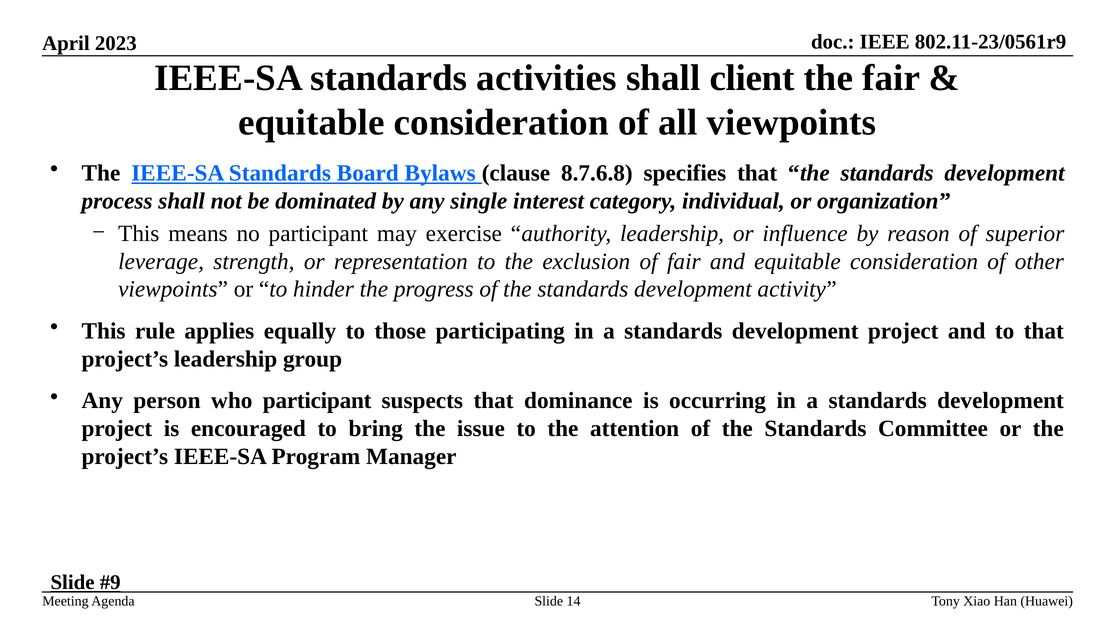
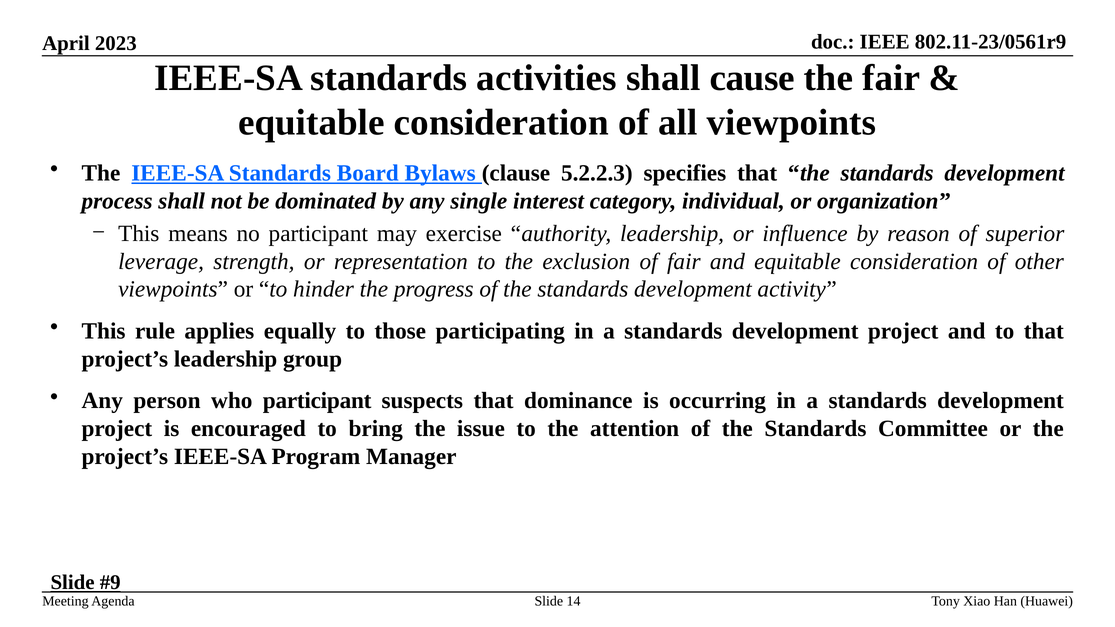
client: client -> cause
8.7.6.8: 8.7.6.8 -> 5.2.2.3
